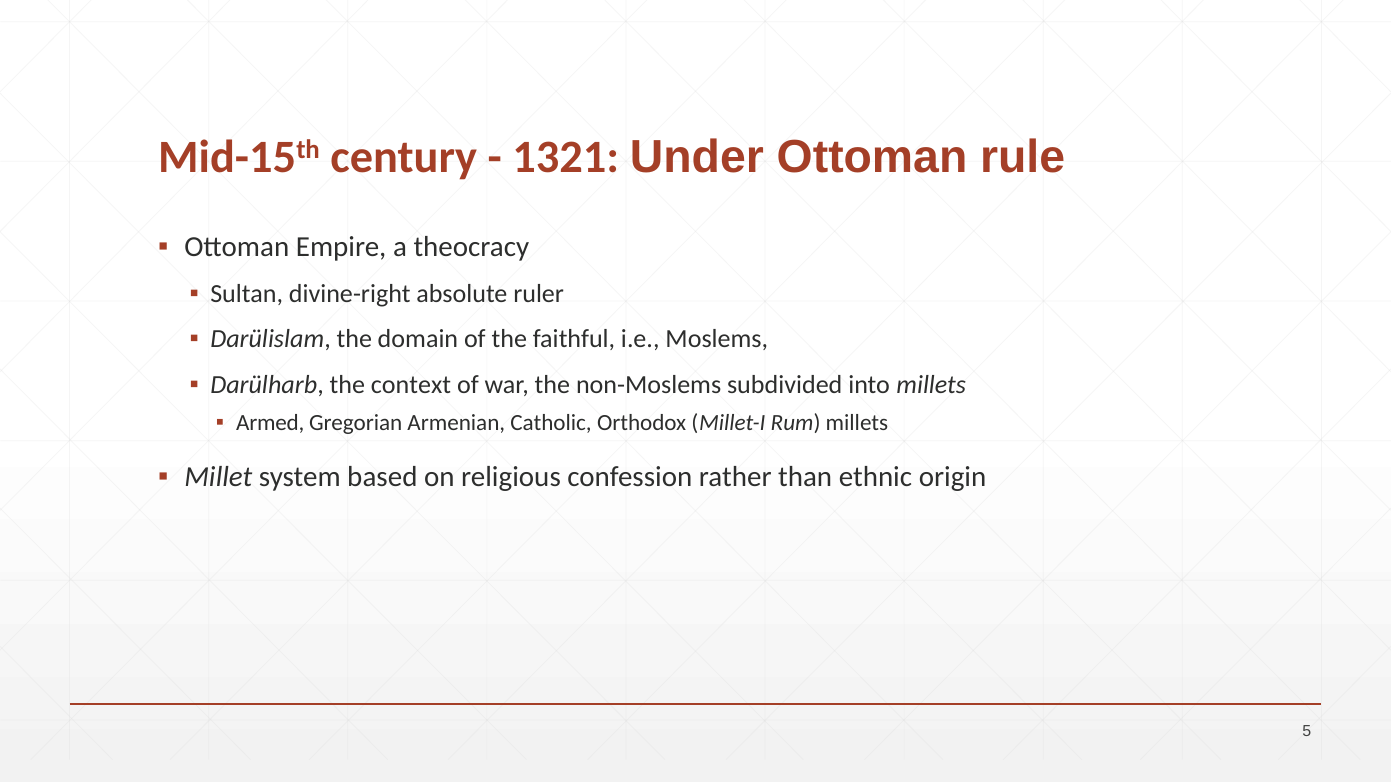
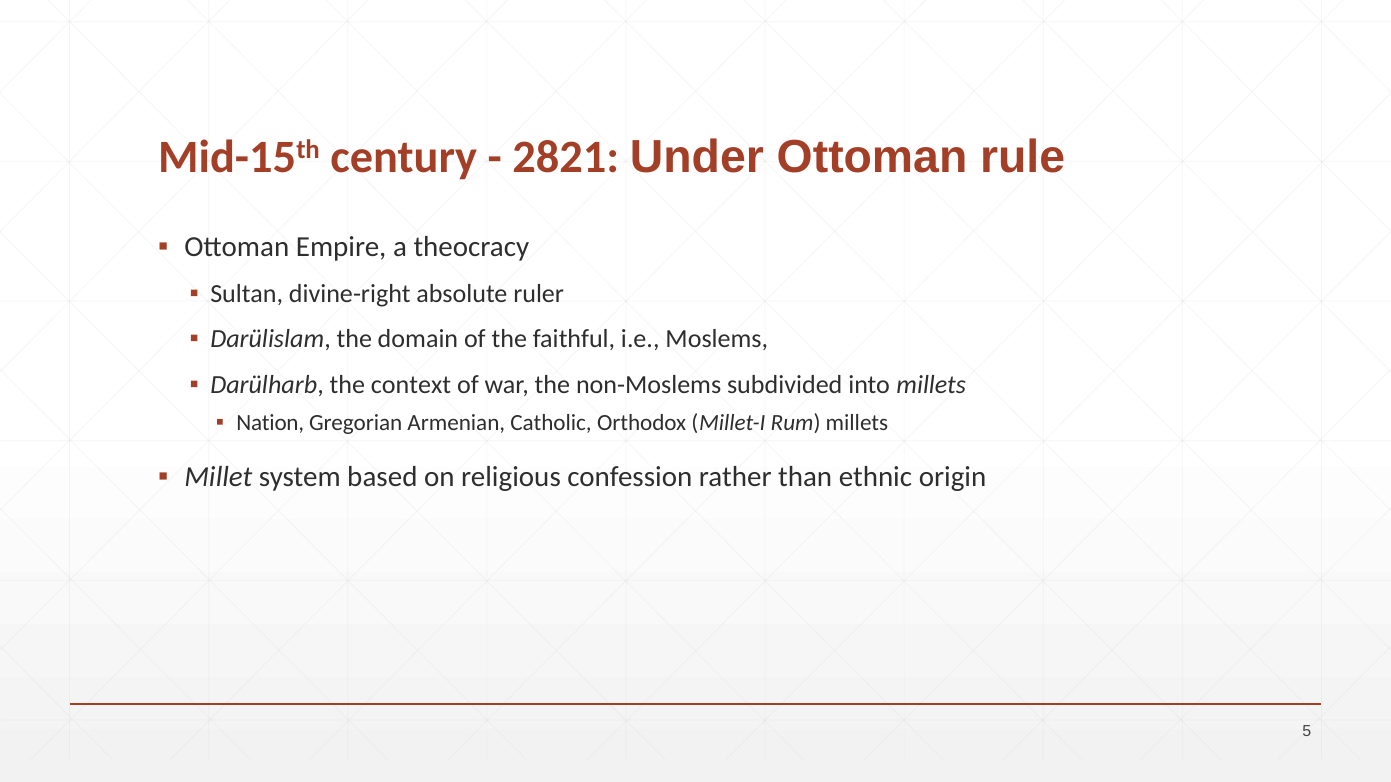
1321: 1321 -> 2821
Armed: Armed -> Nation
